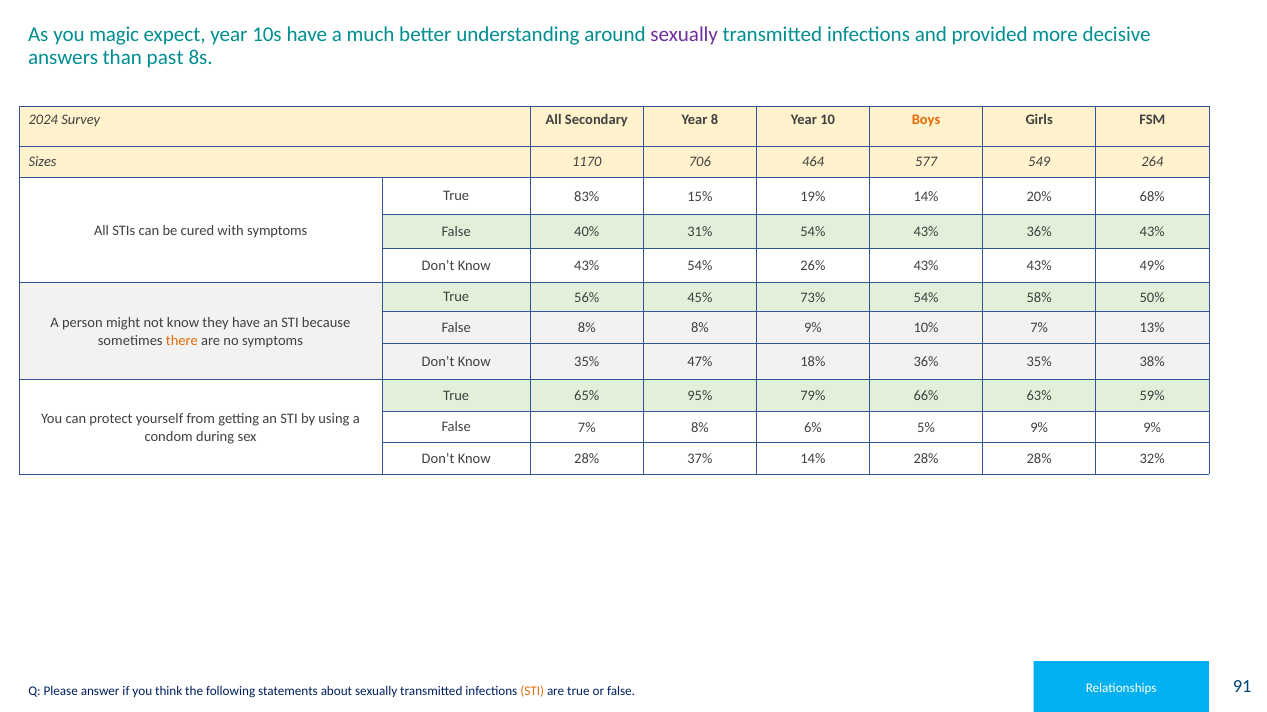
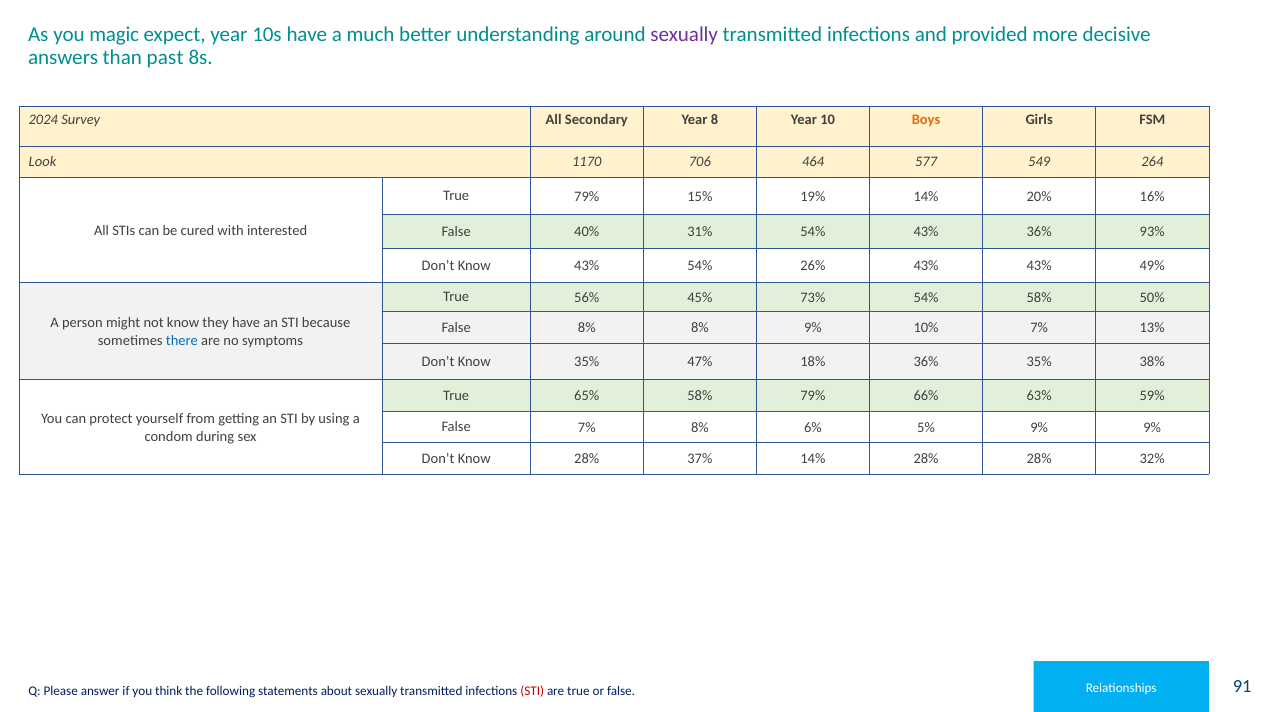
Sizes: Sizes -> Look
True 83%: 83% -> 79%
68%: 68% -> 16%
with symptoms: symptoms -> interested
36% 43%: 43% -> 93%
there colour: orange -> blue
65% 95%: 95% -> 58%
STI at (532, 692) colour: orange -> red
